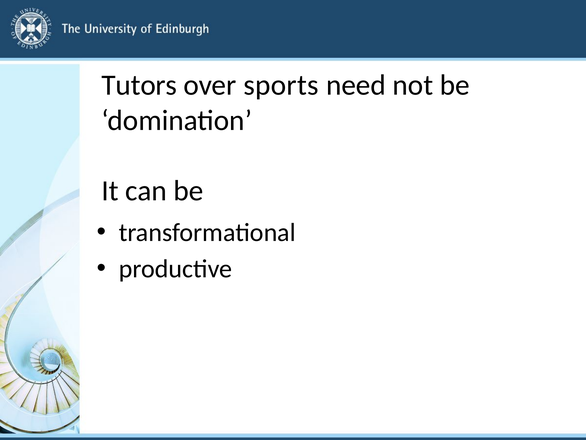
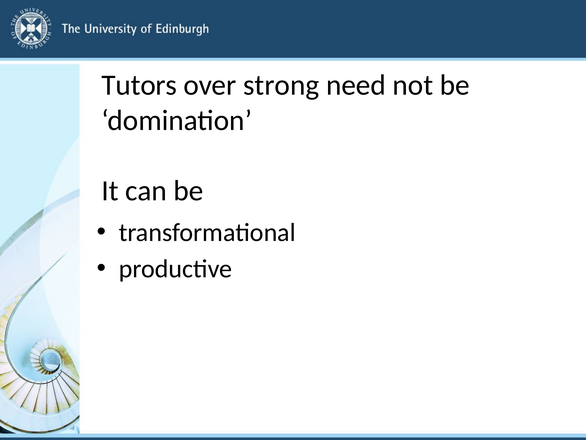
sports: sports -> strong
